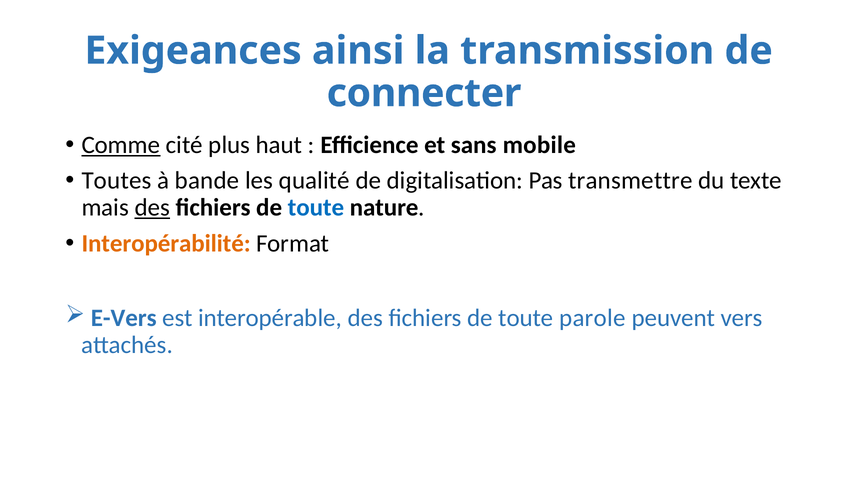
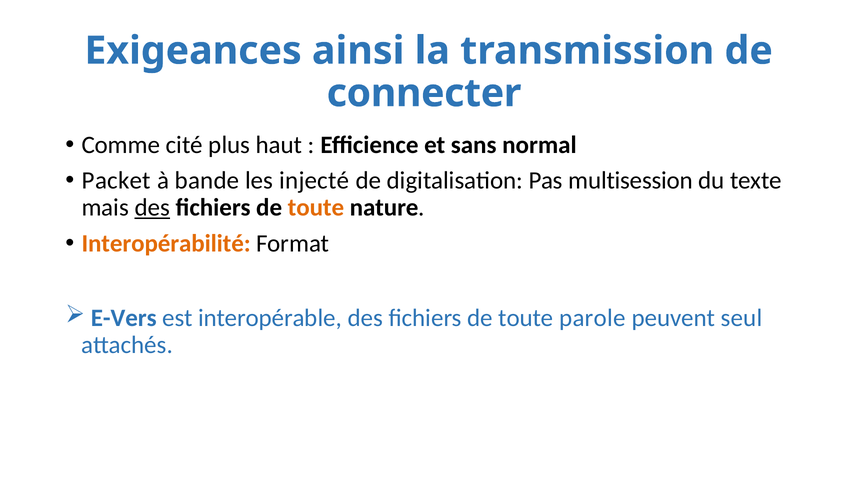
Comme underline: present -> none
mobile: mobile -> normal
Toutes: Toutes -> Packet
qualité: qualité -> injecté
transmettre: transmettre -> multisession
toute at (316, 208) colour: blue -> orange
vers: vers -> seul
